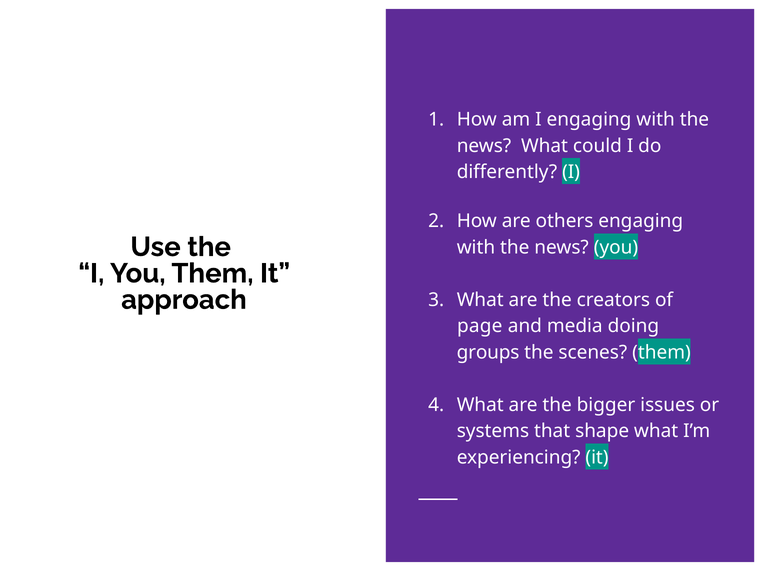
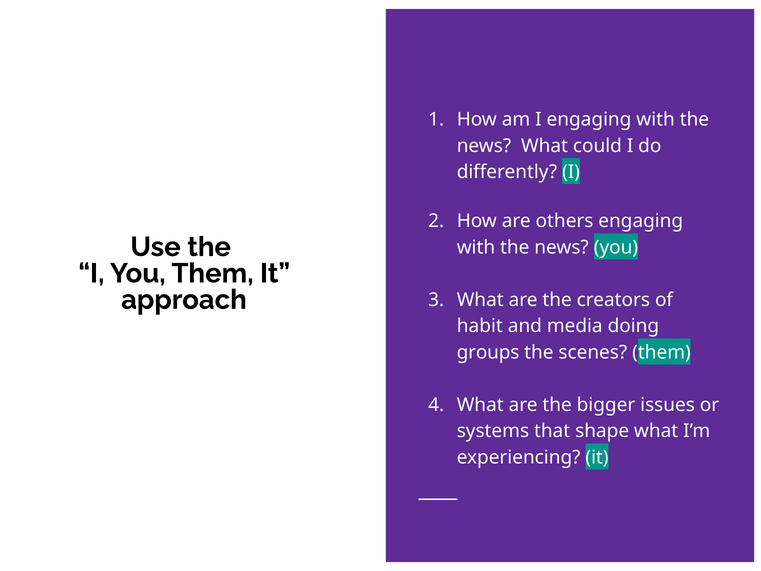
page: page -> habit
